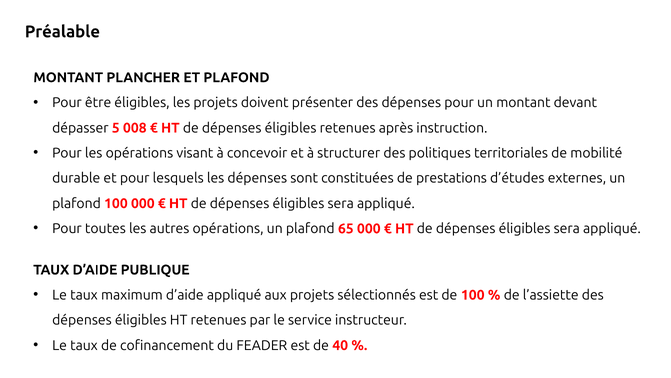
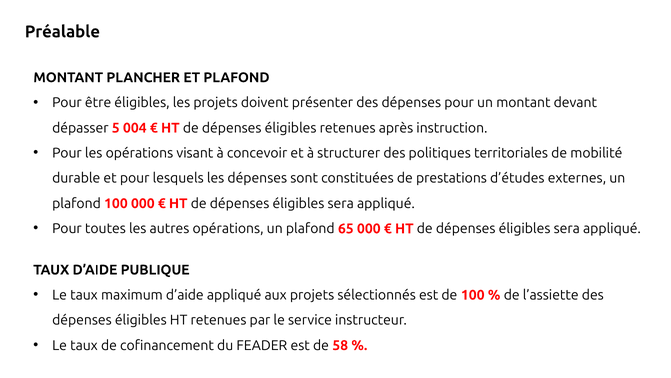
008: 008 -> 004
40: 40 -> 58
